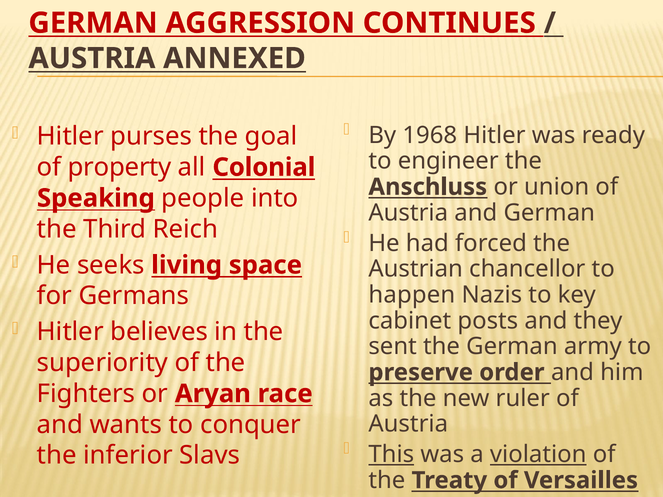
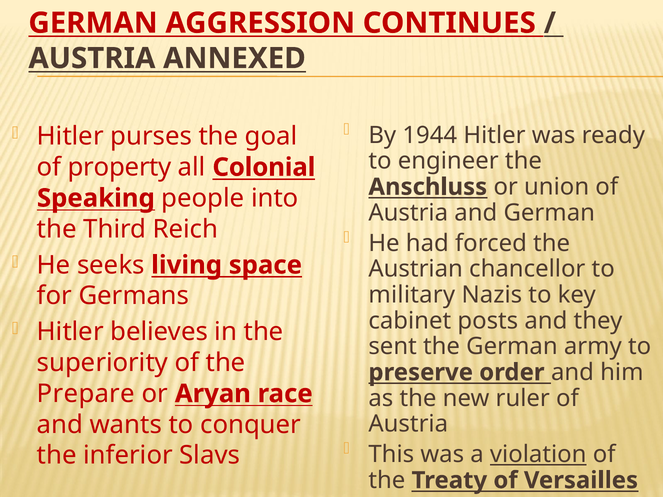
1968: 1968 -> 1944
happen: happen -> military
Fighters: Fighters -> Prepare
This underline: present -> none
